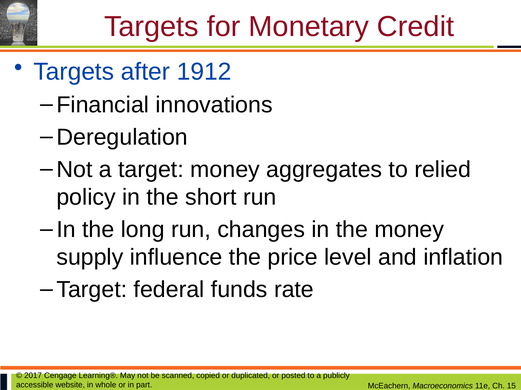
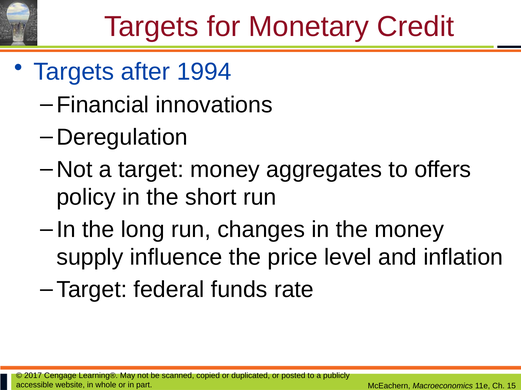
1912: 1912 -> 1994
relied: relied -> offers
